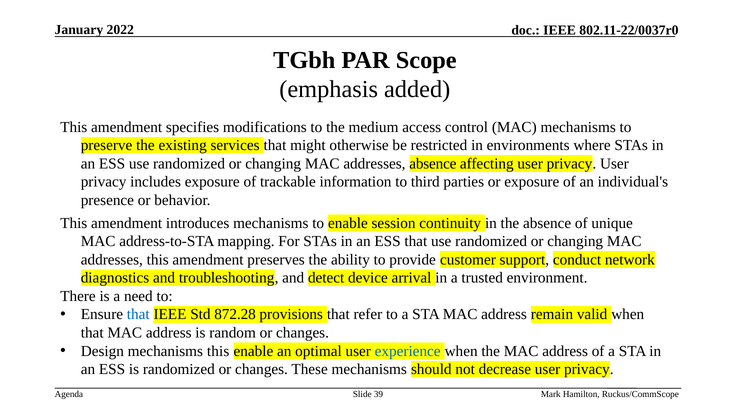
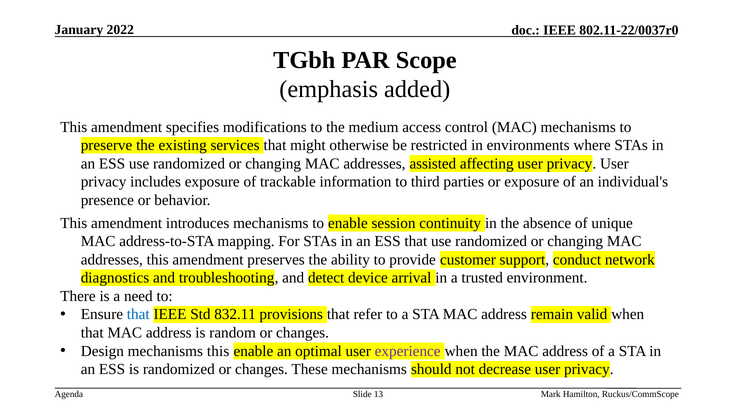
addresses absence: absence -> assisted
872.28: 872.28 -> 832.11
experience colour: blue -> purple
39: 39 -> 13
